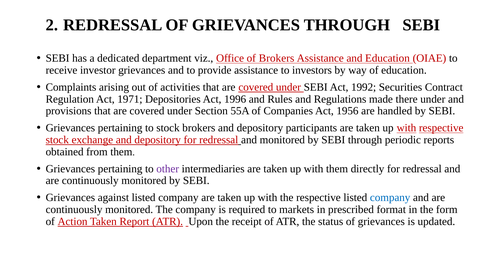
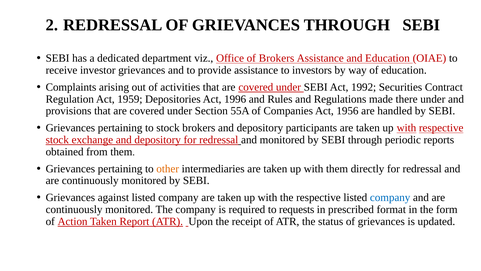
1971: 1971 -> 1959
other colour: purple -> orange
markets: markets -> requests
